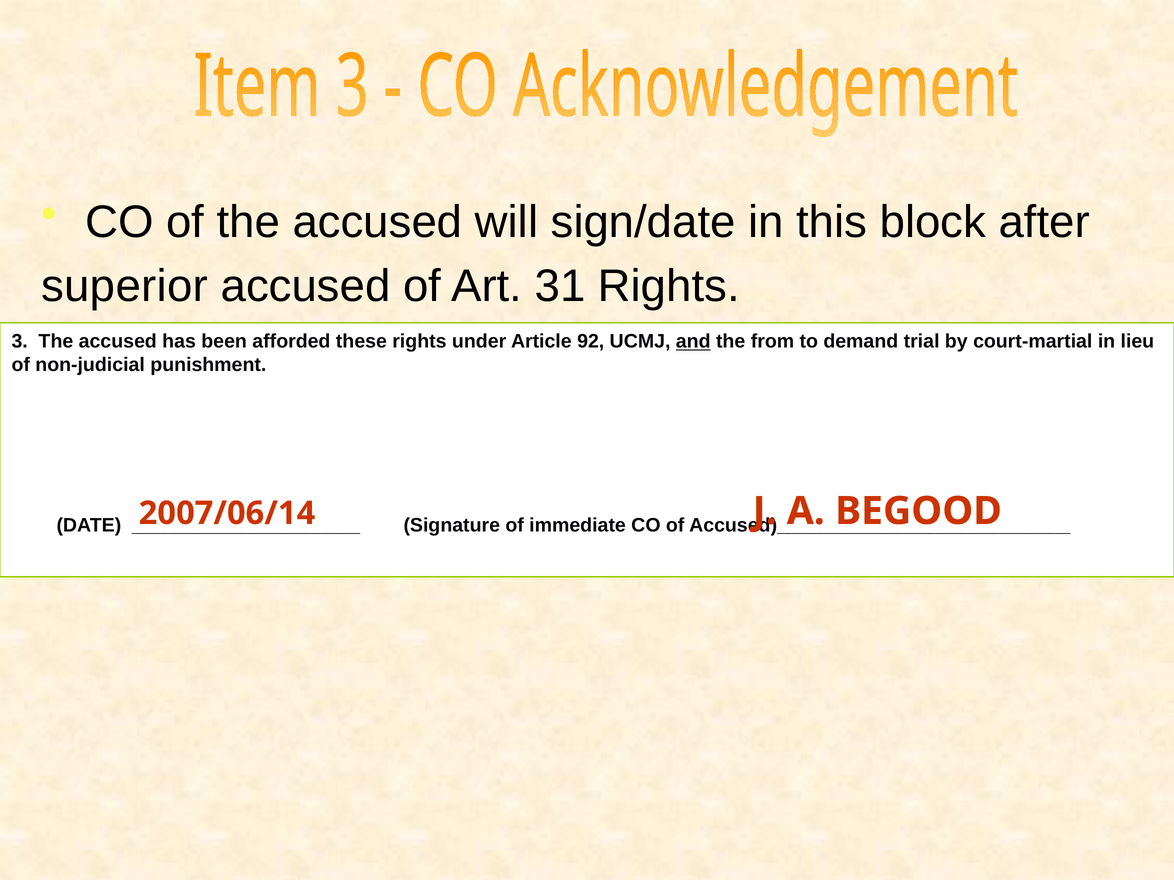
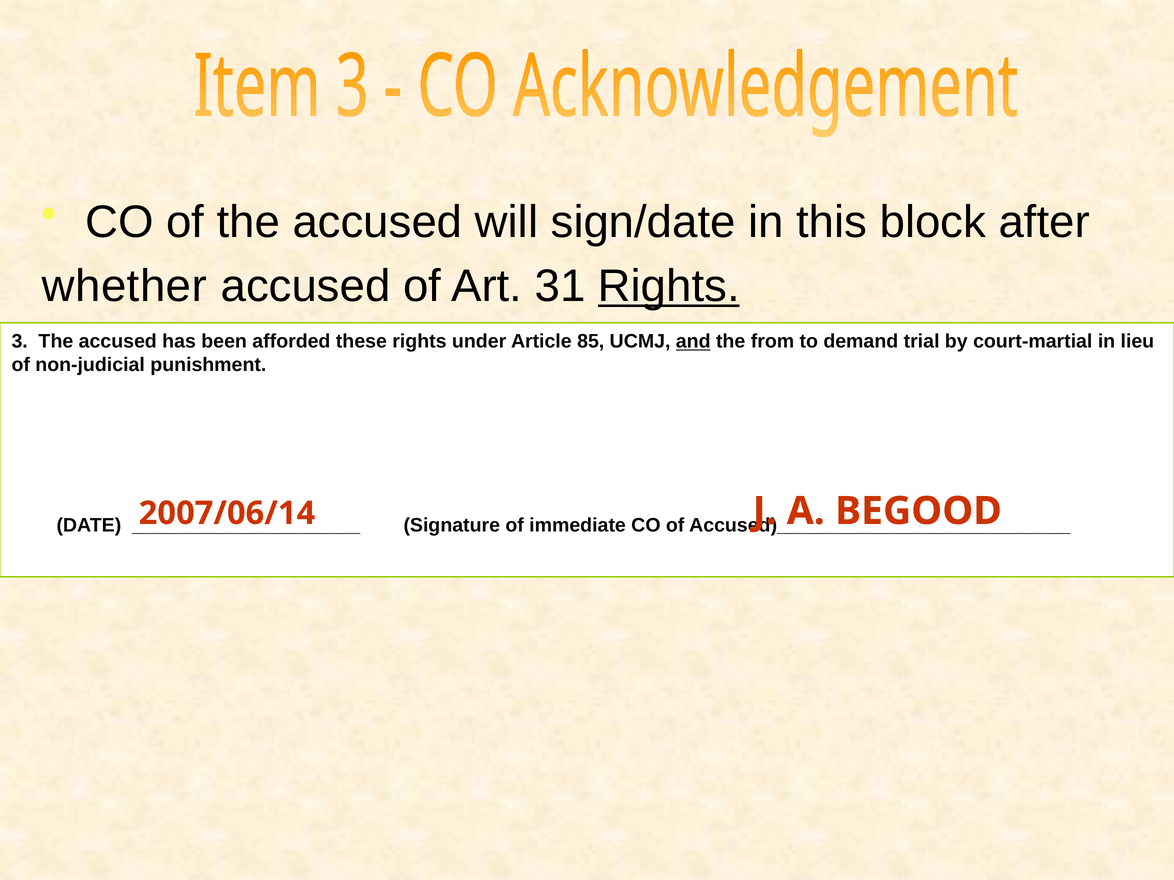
superior: superior -> whether
Rights at (669, 286) underline: none -> present
92: 92 -> 85
